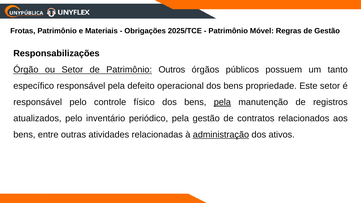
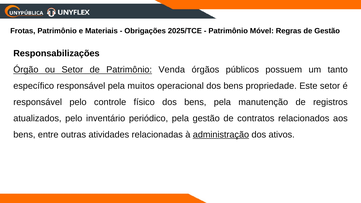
Outros: Outros -> Venda
defeito: defeito -> muitos
pela at (222, 102) underline: present -> none
